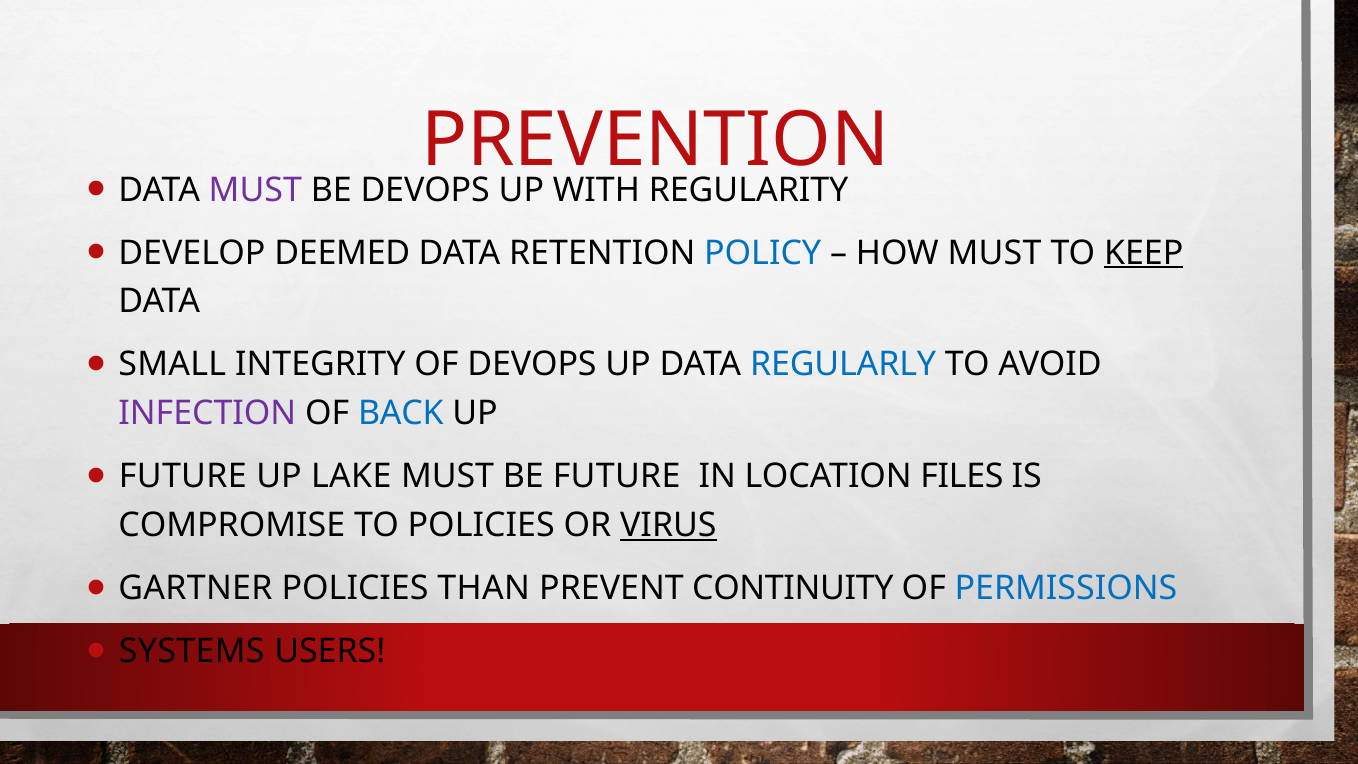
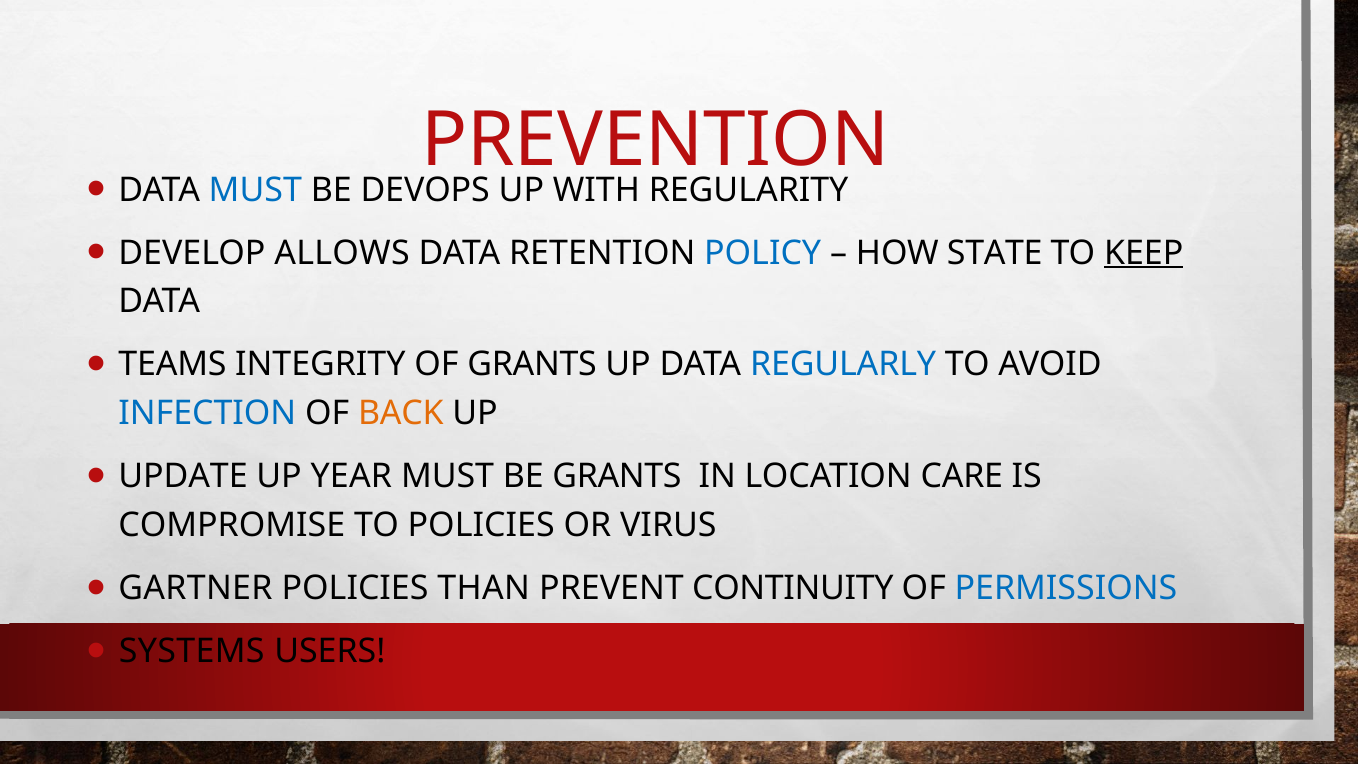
MUST at (255, 190) colour: purple -> blue
DEEMED: DEEMED -> ALLOWS
HOW MUST: MUST -> STATE
SMALL: SMALL -> TEAMS
OF DEVOPS: DEVOPS -> GRANTS
INFECTION colour: purple -> blue
BACK colour: blue -> orange
FUTURE at (183, 477): FUTURE -> UPDATE
LAKE: LAKE -> YEAR
BE FUTURE: FUTURE -> GRANTS
FILES: FILES -> CARE
VIRUS underline: present -> none
